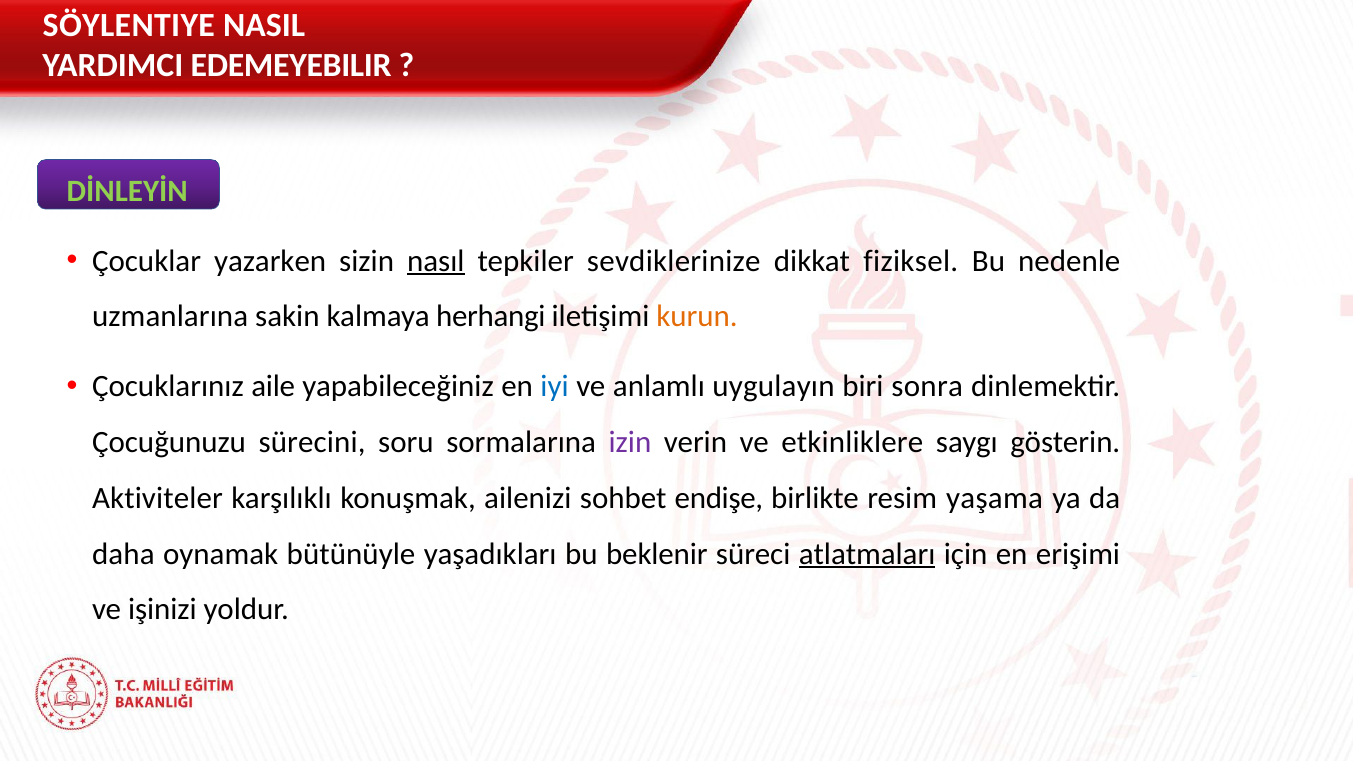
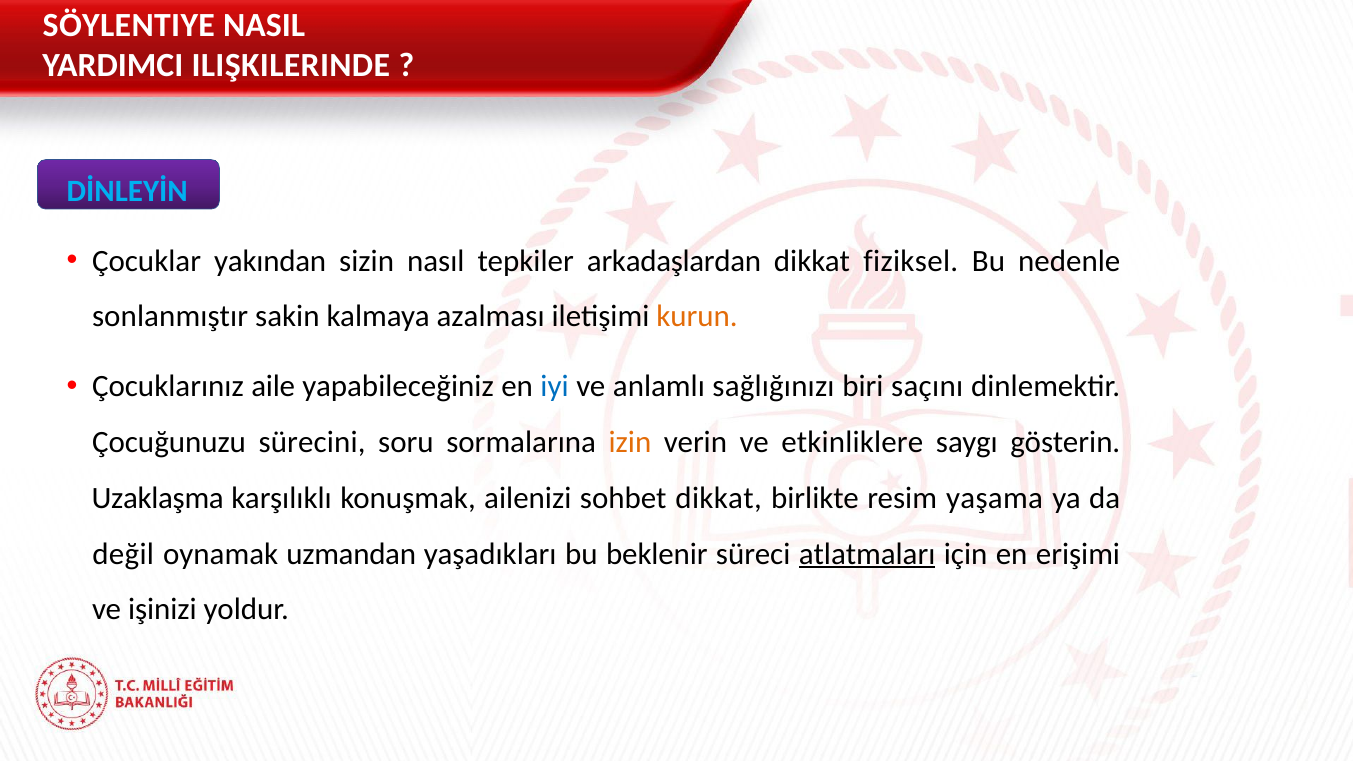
EDEMEYEBILIR: EDEMEYEBILIR -> ILIŞKILERINDE
DİNLEYİN colour: light green -> light blue
yazarken: yazarken -> yakından
nasıl underline: present -> none
sevdiklerinize: sevdiklerinize -> arkadaşlardan
uzmanlarına: uzmanlarına -> sonlanmıştır
herhangi: herhangi -> azalması
uygulayın: uygulayın -> sağlığınızı
sonra: sonra -> saçını
izin colour: purple -> orange
Aktiviteler: Aktiviteler -> Uzaklaşma
sohbet endişe: endişe -> dikkat
daha: daha -> değil
bütünüyle: bütünüyle -> uzmandan
